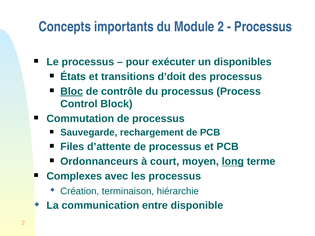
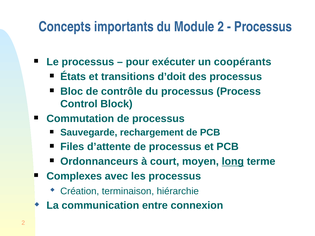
disponibles: disponibles -> coopérants
Bloc underline: present -> none
disponible: disponible -> connexion
